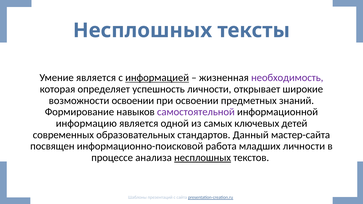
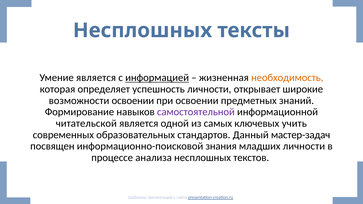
необходимость colour: purple -> orange
информацию: информацию -> читательской
детей: детей -> учить
мастер-сайта: мастер-сайта -> мастер-задач
работа: работа -> знания
несплошных at (203, 158) underline: present -> none
